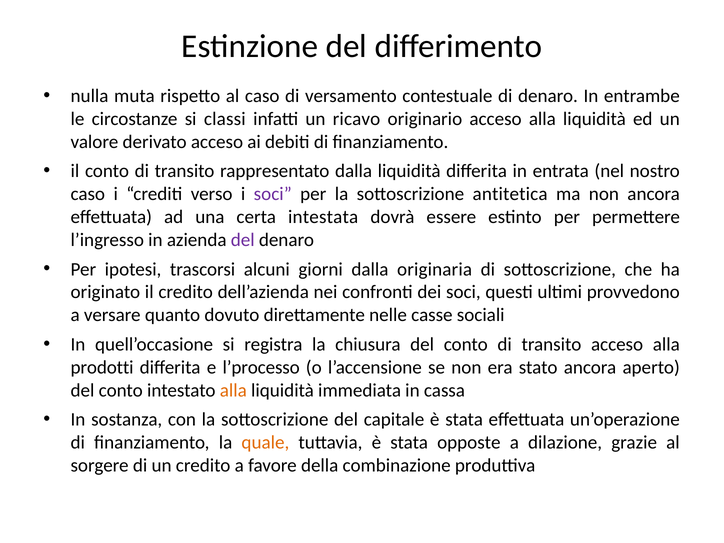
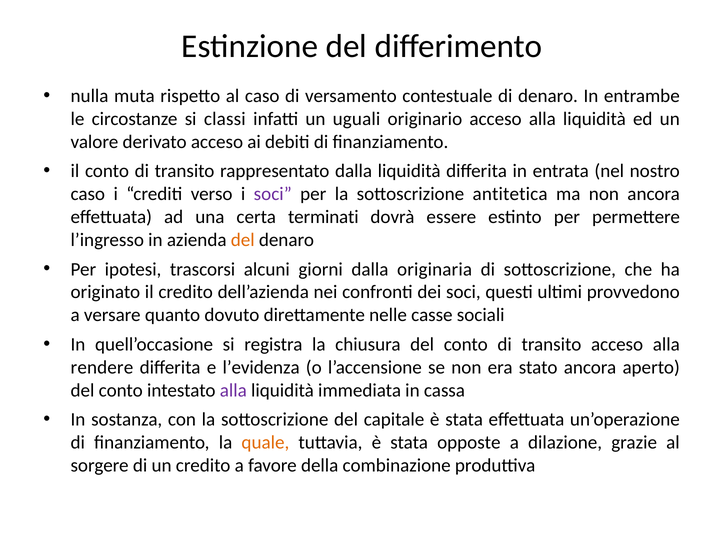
ricavo: ricavo -> uguali
intestata: intestata -> terminati
del at (243, 240) colour: purple -> orange
prodotti: prodotti -> rendere
l’processo: l’processo -> l’evidenza
alla at (233, 390) colour: orange -> purple
